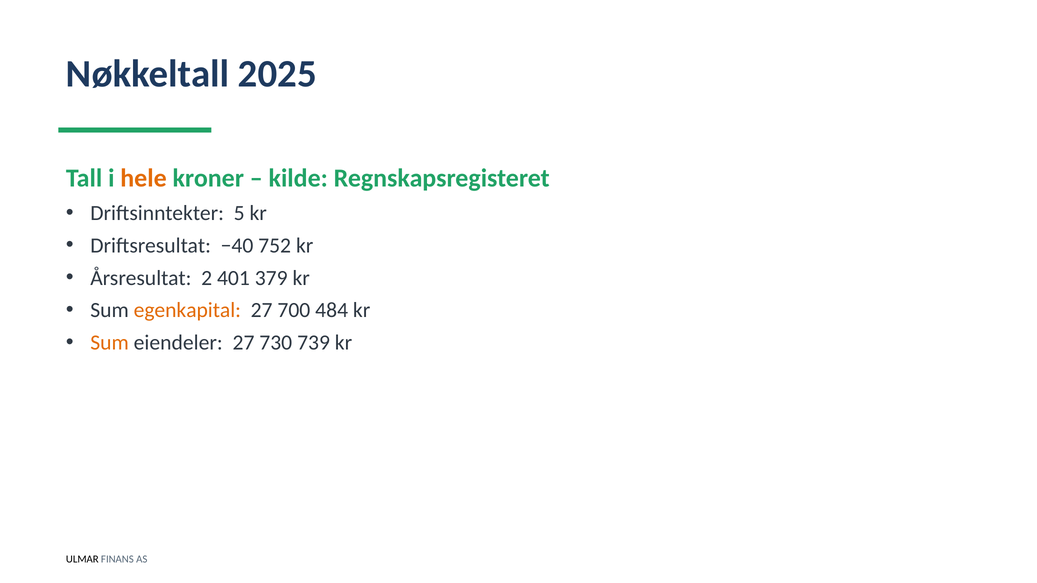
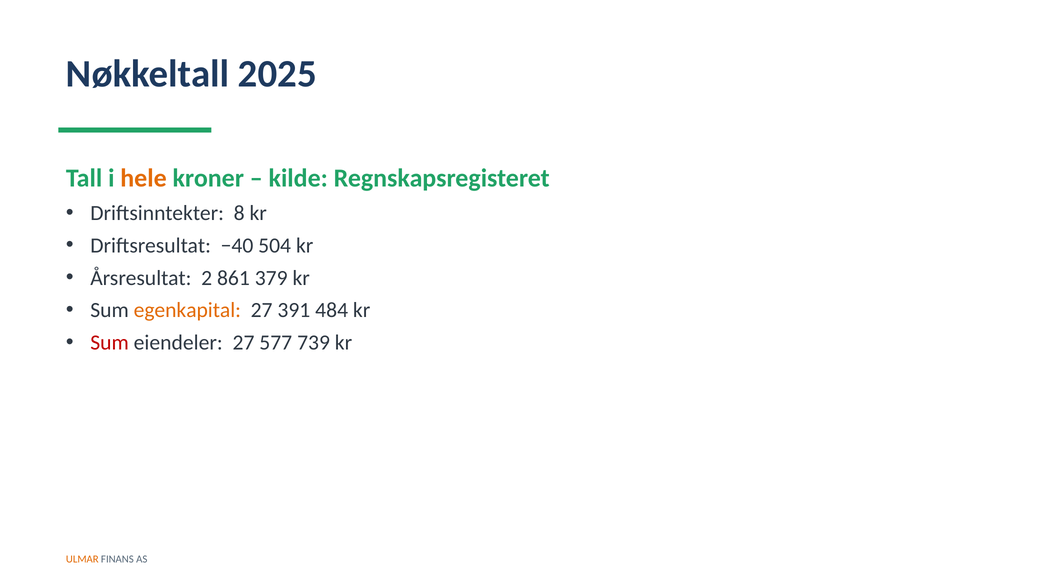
5: 5 -> 8
752: 752 -> 504
401: 401 -> 861
700: 700 -> 391
Sum at (110, 343) colour: orange -> red
730: 730 -> 577
ULMAR colour: black -> orange
